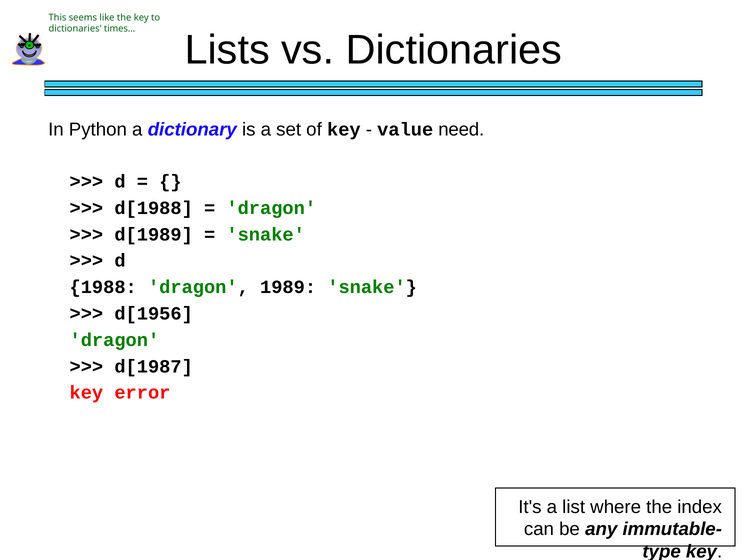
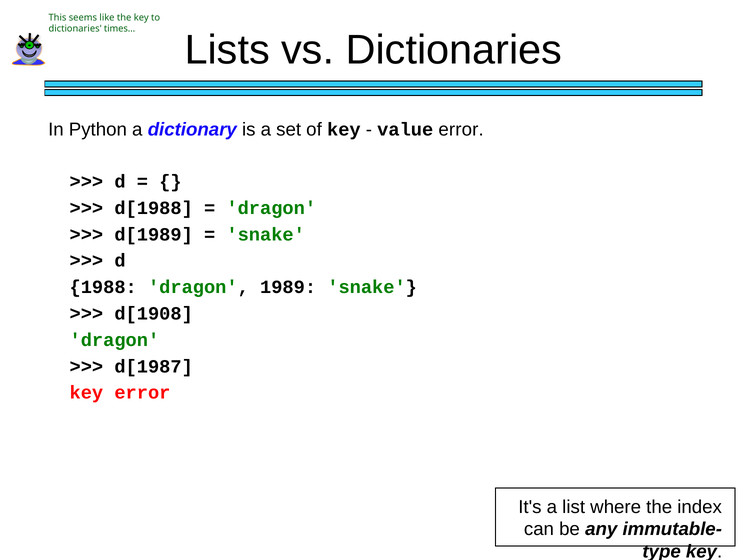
value need: need -> error
d[1956: d[1956 -> d[1908
